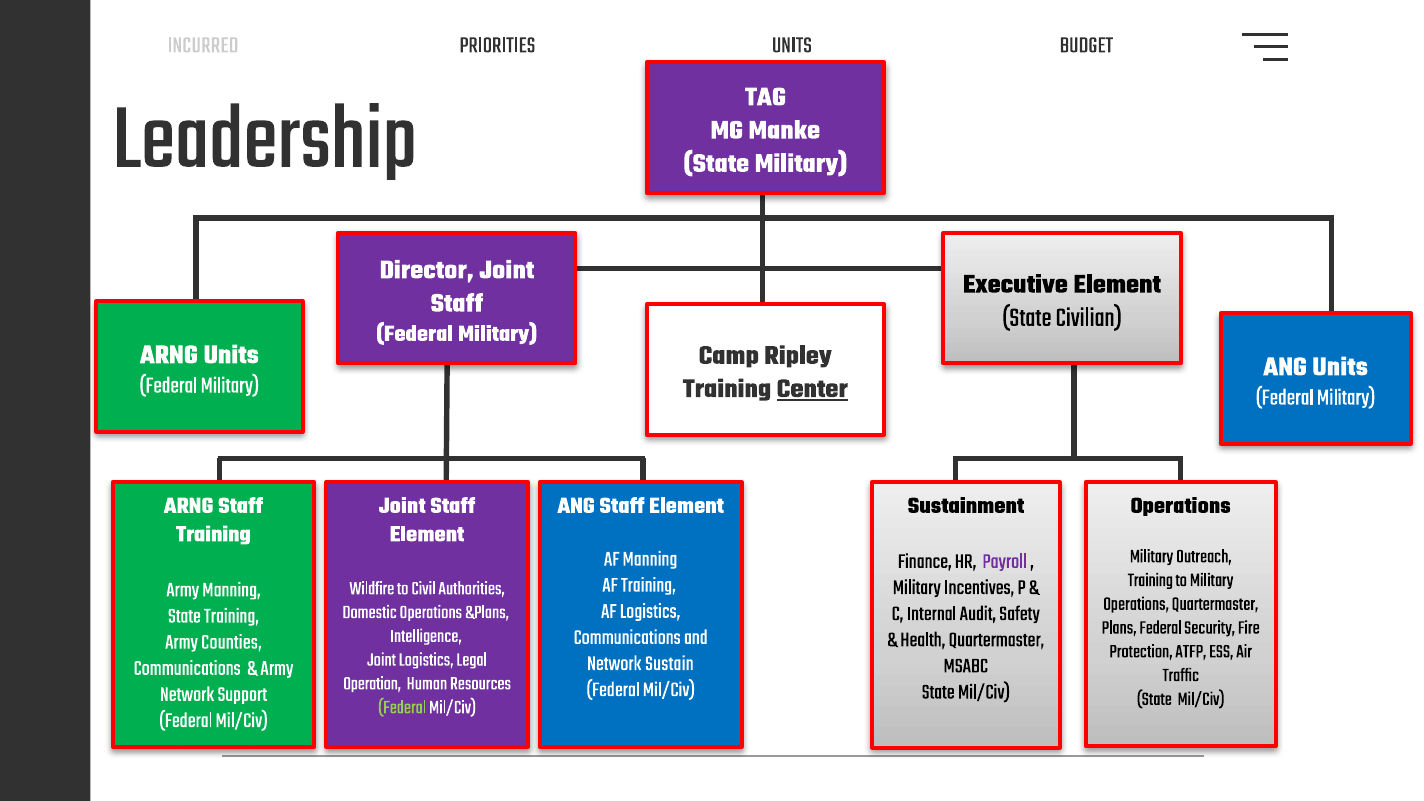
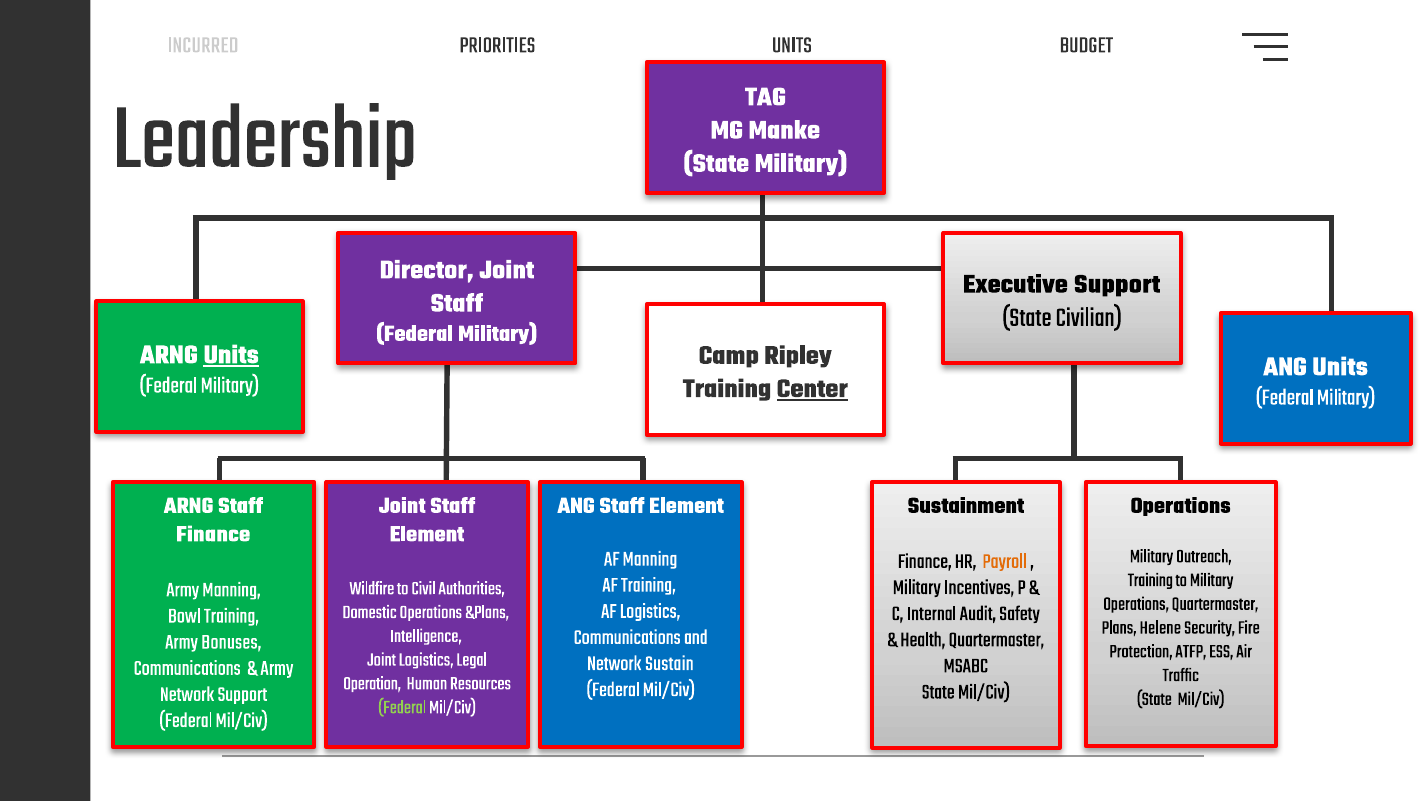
Executive Element: Element -> Support
Units at (231, 354) underline: none -> present
Training at (213, 534): Training -> Finance
Payroll colour: purple -> orange
State at (184, 615): State -> Bowl
Plans Federal: Federal -> Helene
Counties: Counties -> Bonuses
